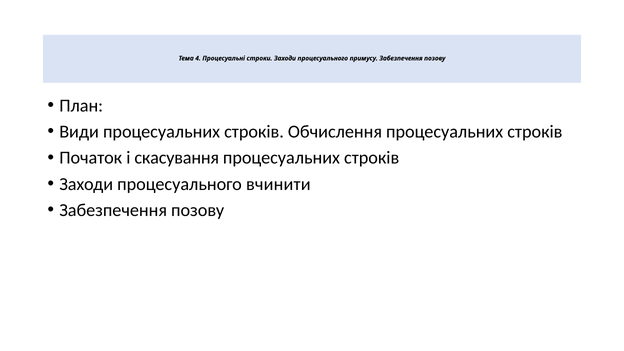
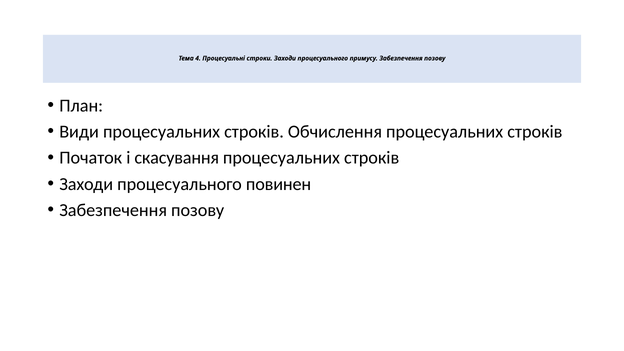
вчинити: вчинити -> повинен
